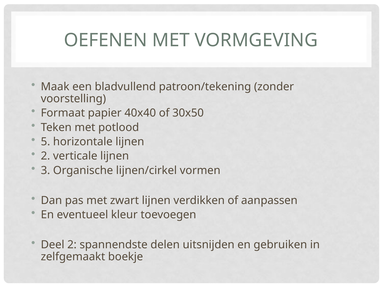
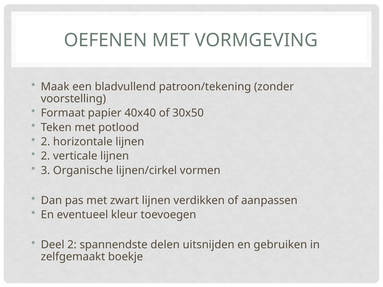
5 at (45, 142): 5 -> 2
